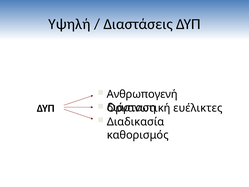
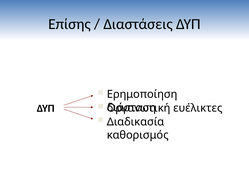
Υψηλή: Υψηλή -> Επίσης
Ανθρωπογενή: Ανθρωπογενή -> Ερημοποίηση
